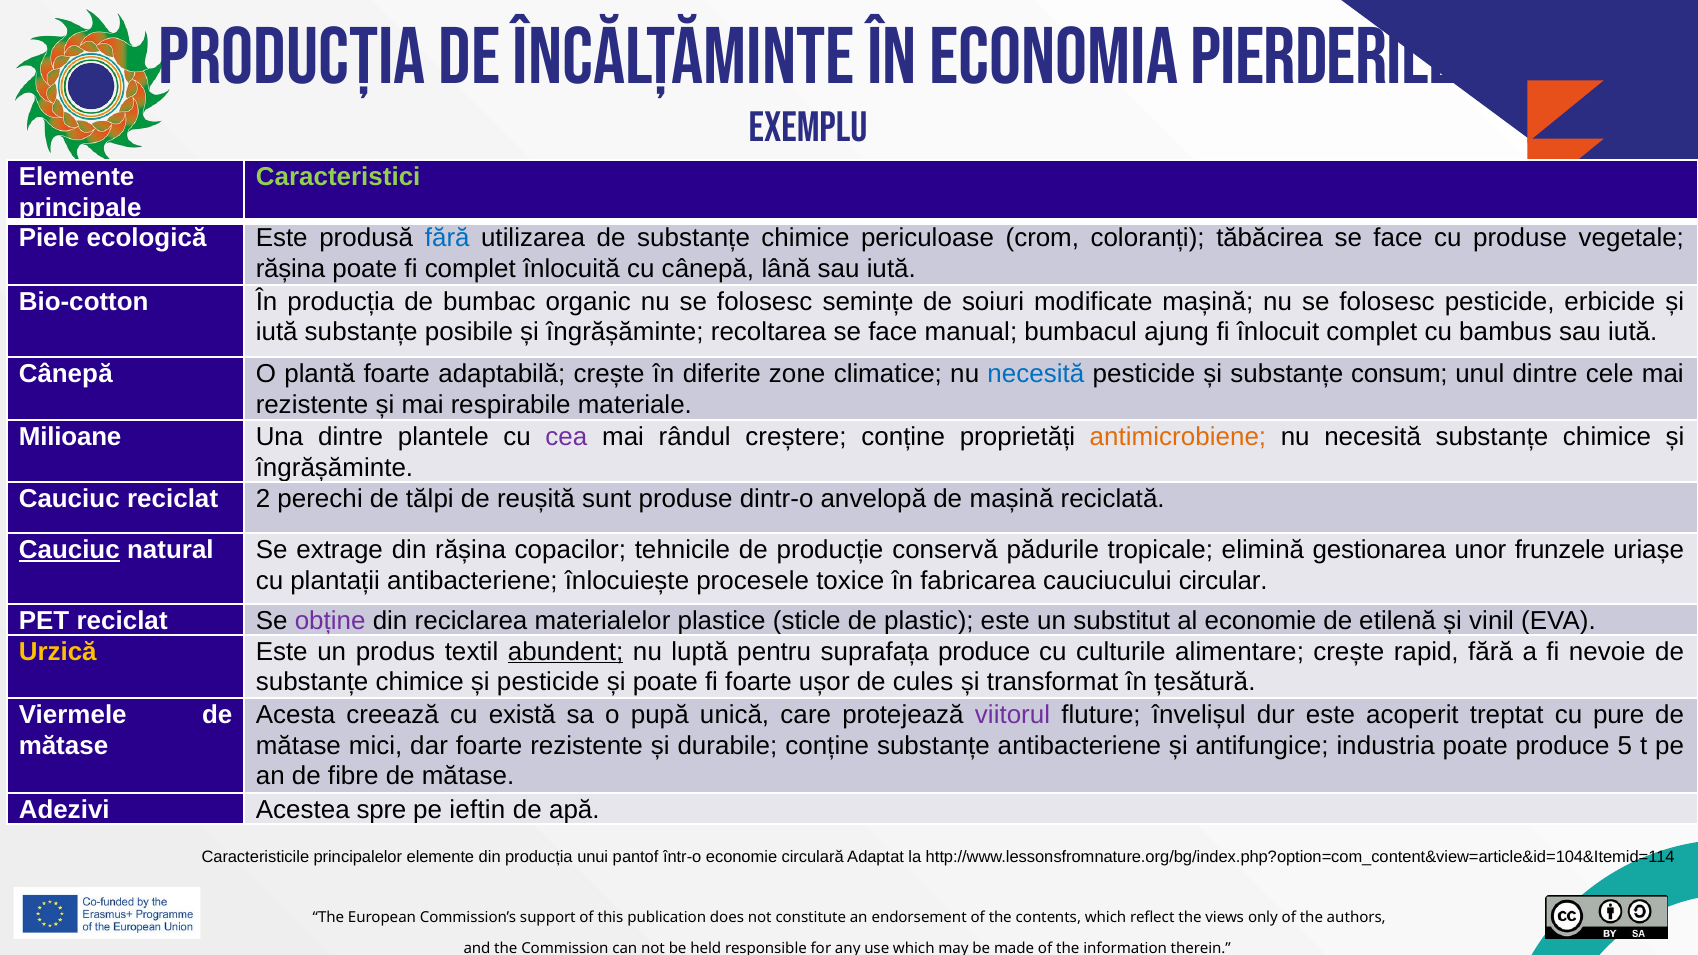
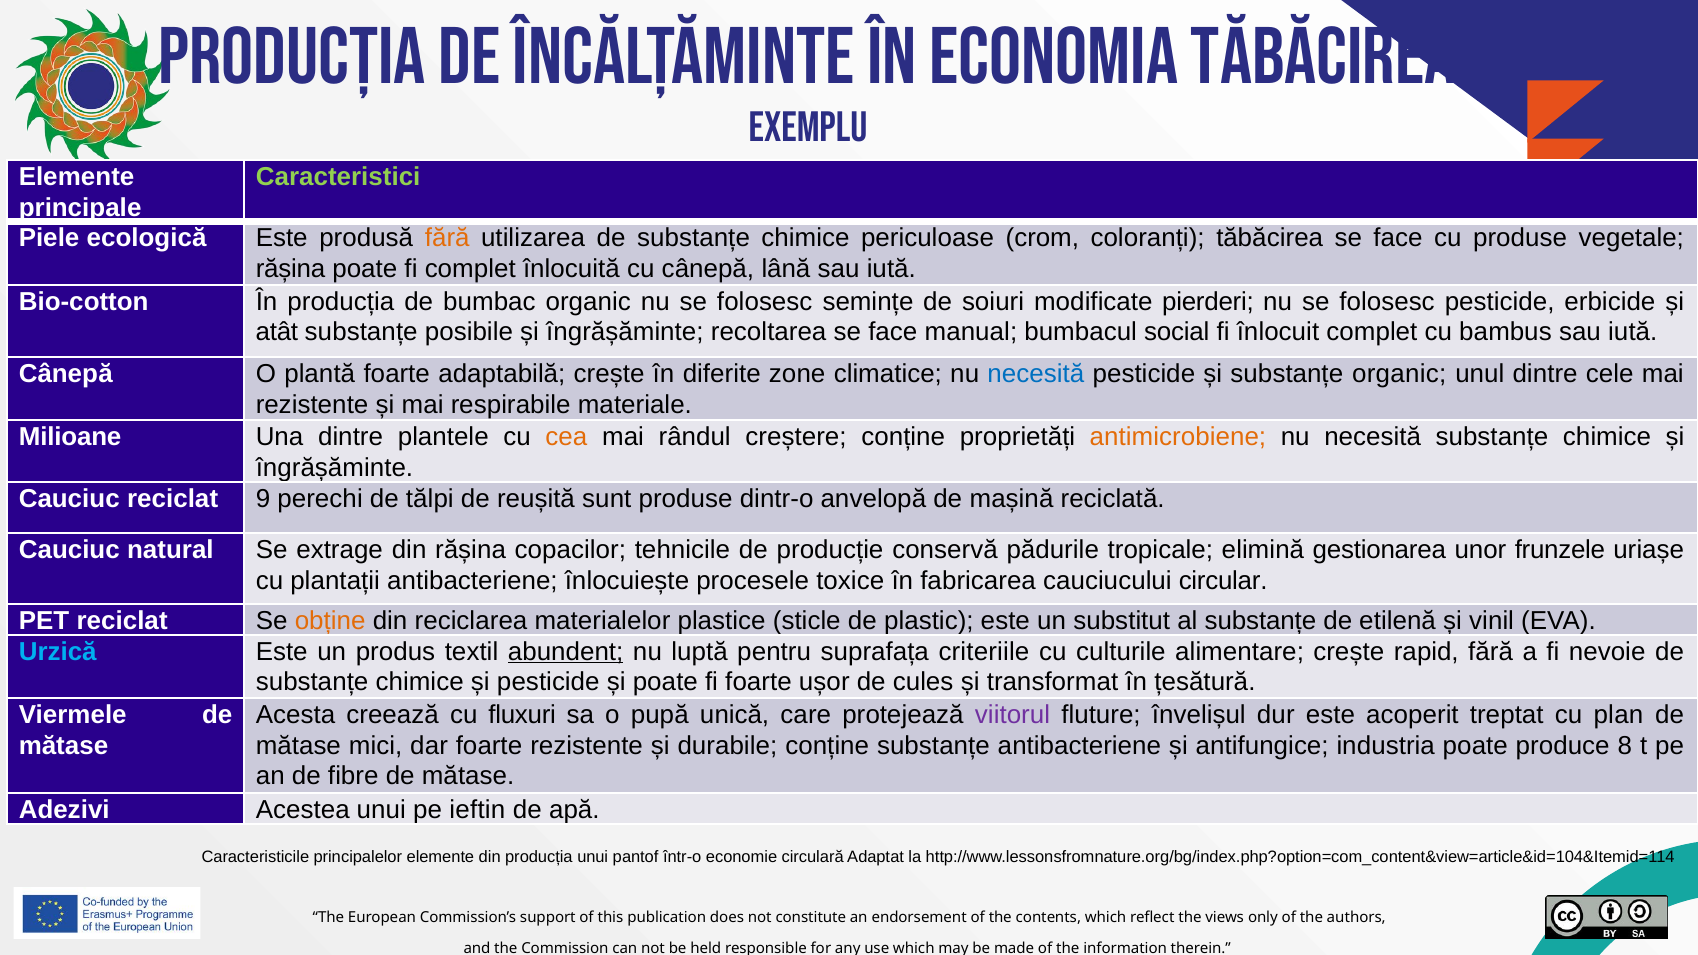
economia pierderile: pierderile -> tăbăcirea
fără at (447, 238) colour: blue -> orange
modificate mașină: mașină -> pierderi
iută at (277, 332): iută -> atât
ajung: ajung -> social
substanțe consum: consum -> organic
cea colour: purple -> orange
2: 2 -> 9
Cauciuc at (69, 550) underline: present -> none
obține colour: purple -> orange
al economie: economie -> substanțe
Urzică colour: yellow -> light blue
suprafața produce: produce -> criteriile
există: există -> fluxuri
pure: pure -> plan
5: 5 -> 8
Acestea spre: spre -> unui
